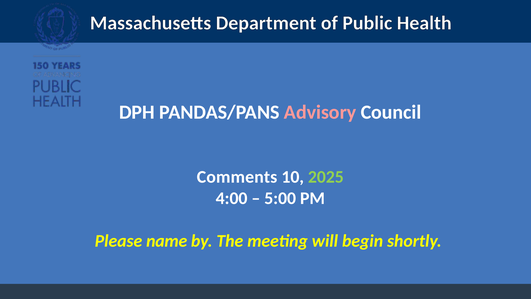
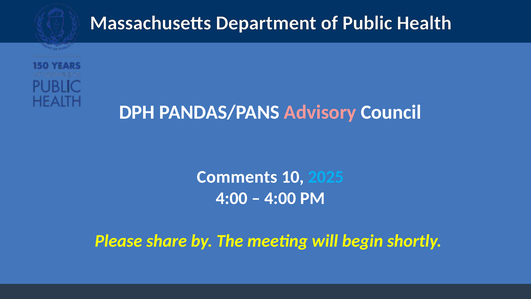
2025 colour: light green -> light blue
5:00 at (280, 198): 5:00 -> 4:00
name: name -> share
